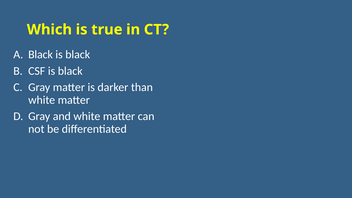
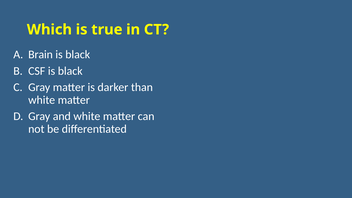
Black at (41, 55): Black -> Brain
